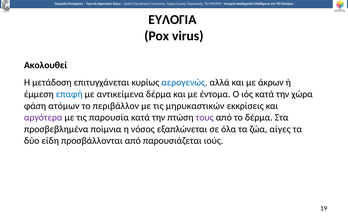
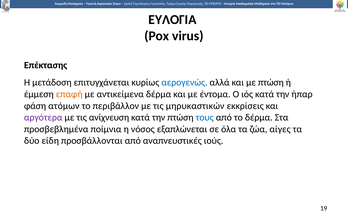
Ακολουθεί: Ακολουθεί -> Επέκτασης
με άκρων: άκρων -> πτώση
επαφή colour: blue -> orange
χώρα: χώρα -> ήπαρ
παρουσία: παρουσία -> ανίχνευση
τους colour: purple -> blue
παρουσιάζεται: παρουσιάζεται -> αναπνευστικές
